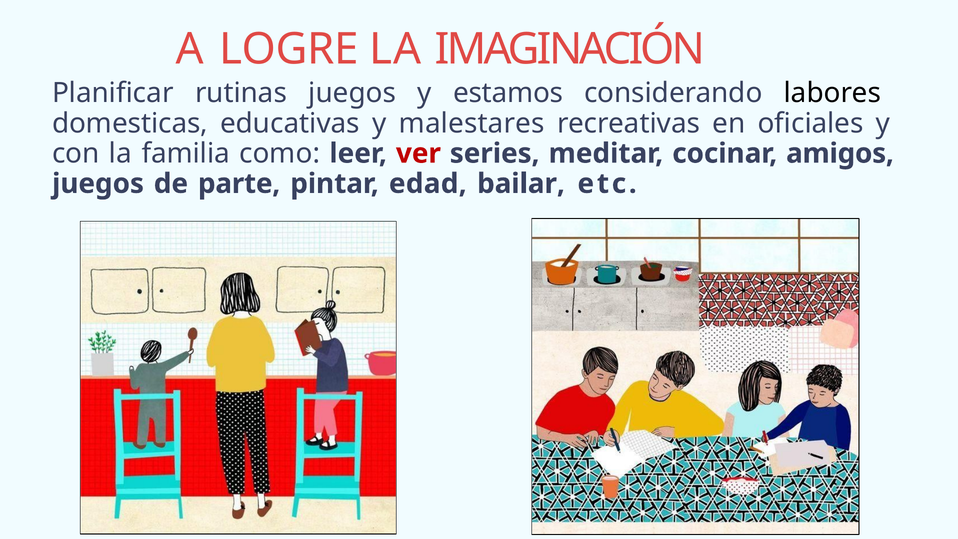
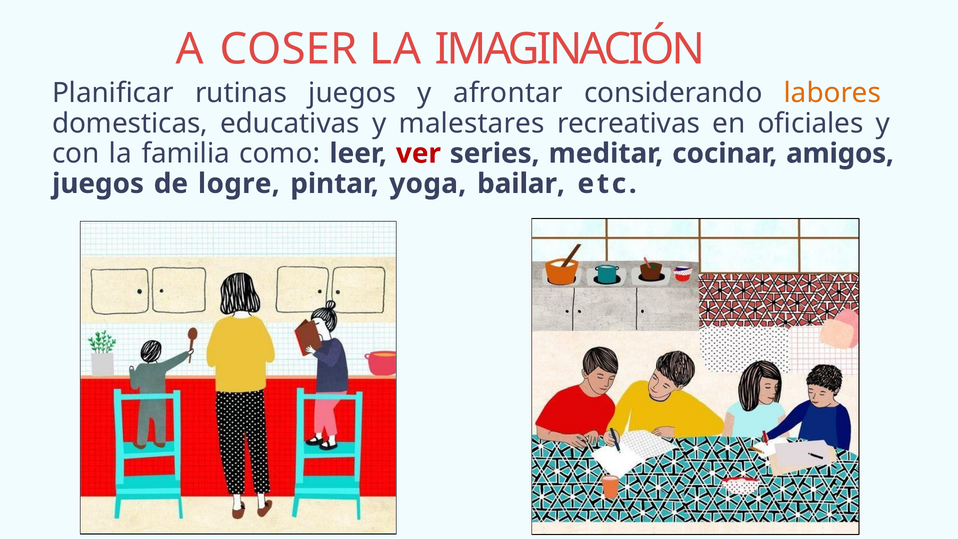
LOGRE: LOGRE -> COSER
estamos: estamos -> afrontar
labores colour: black -> orange
parte: parte -> logre
edad: edad -> yoga
